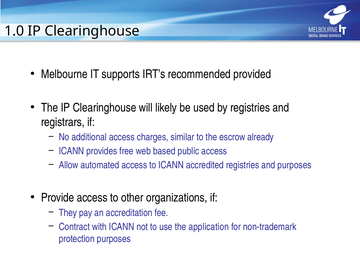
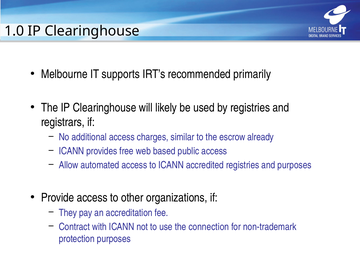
provided: provided -> primarily
application: application -> connection
